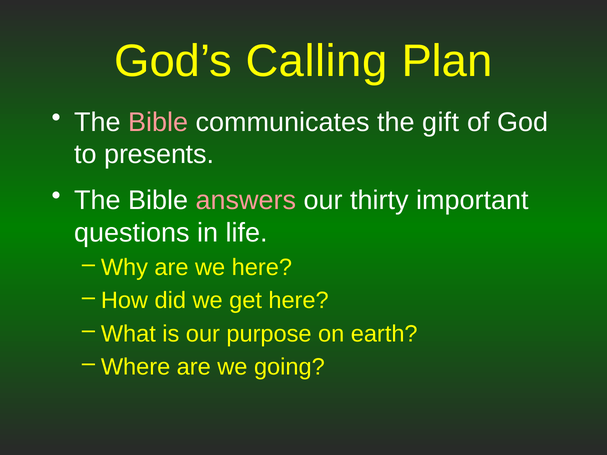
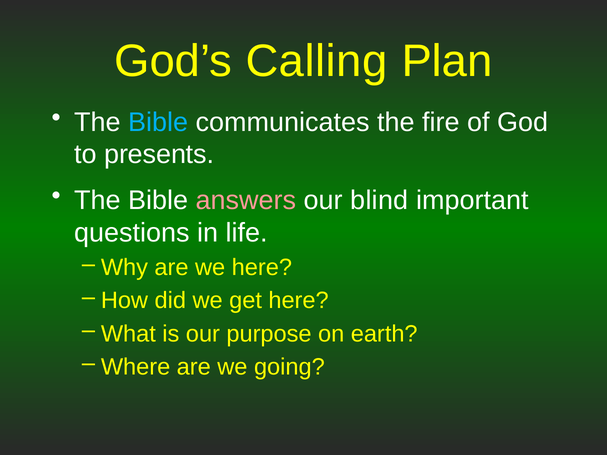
Bible at (158, 122) colour: pink -> light blue
gift: gift -> fire
thirty: thirty -> blind
